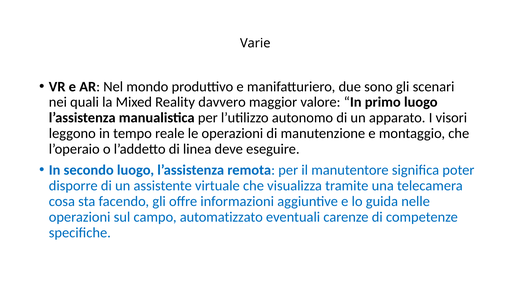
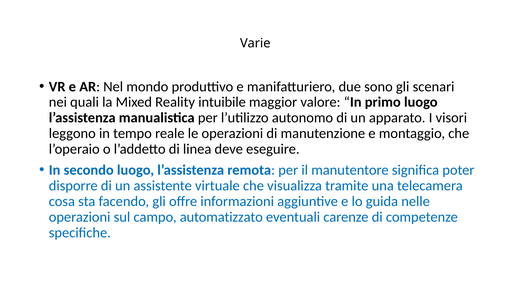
davvero: davvero -> intuibile
